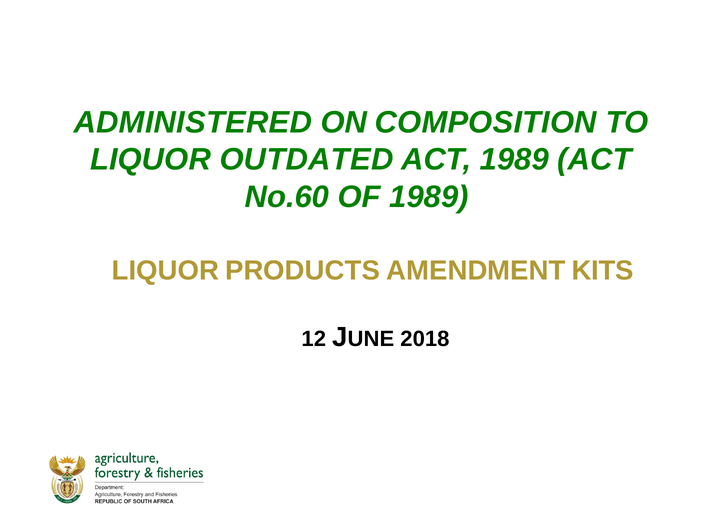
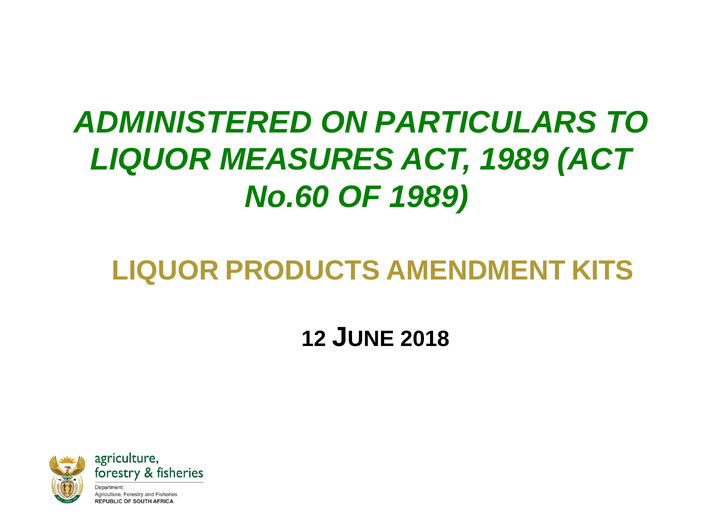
COMPOSITION: COMPOSITION -> PARTICULARS
OUTDATED: OUTDATED -> MEASURES
